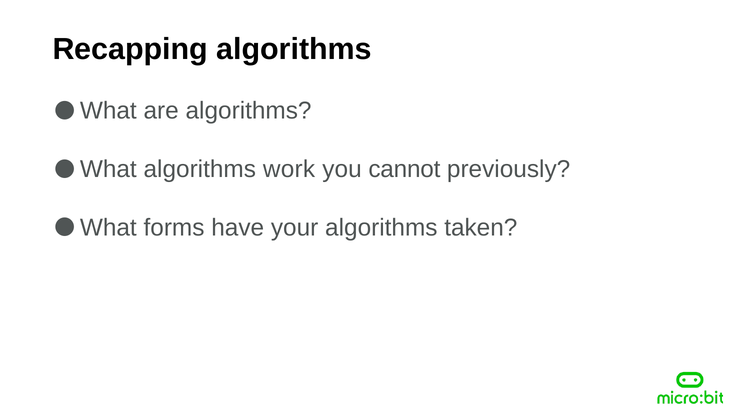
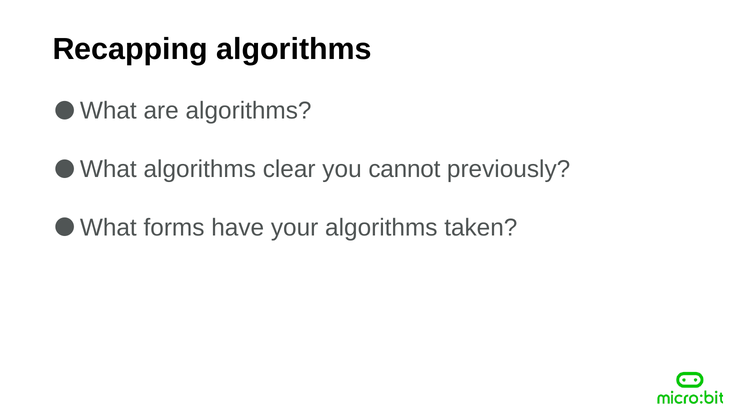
work: work -> clear
